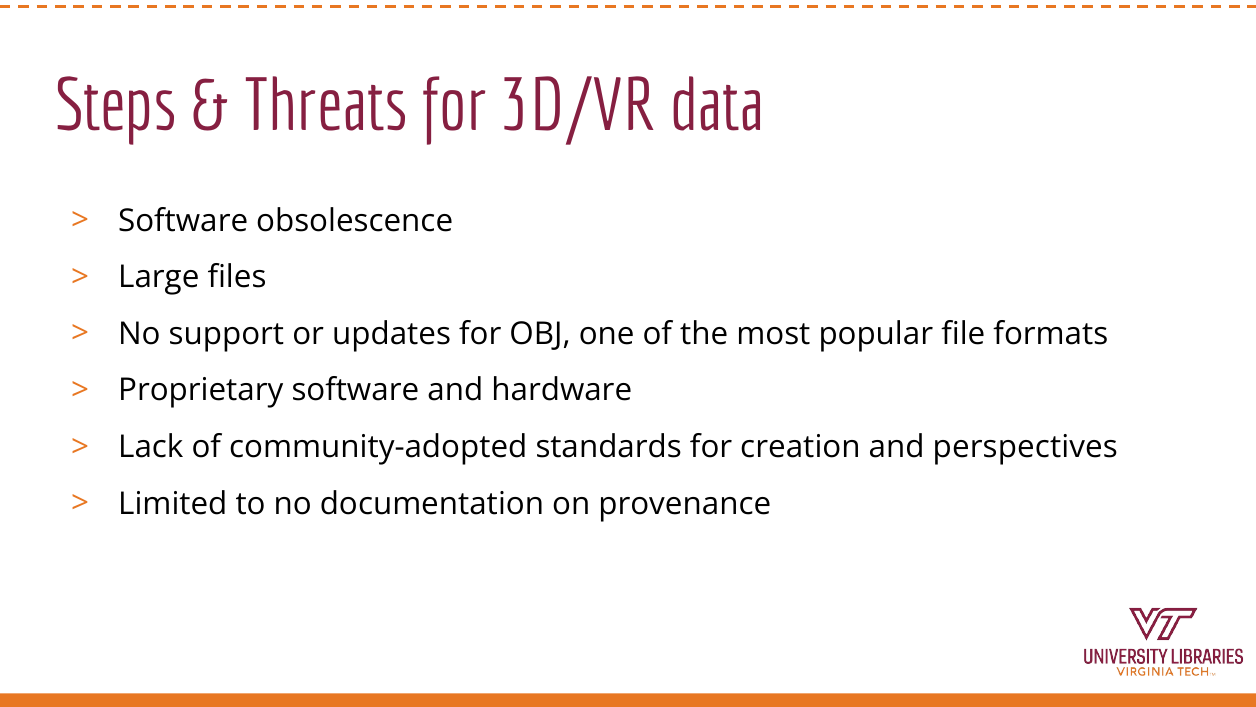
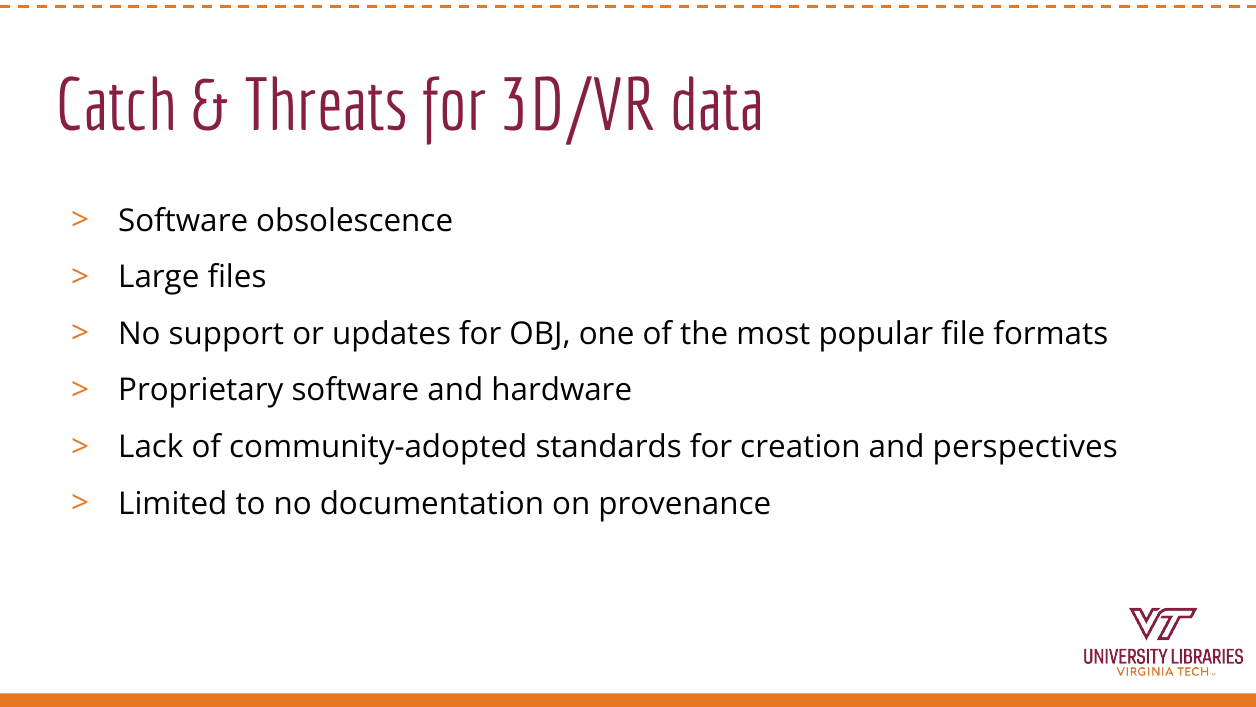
Steps: Steps -> Catch
